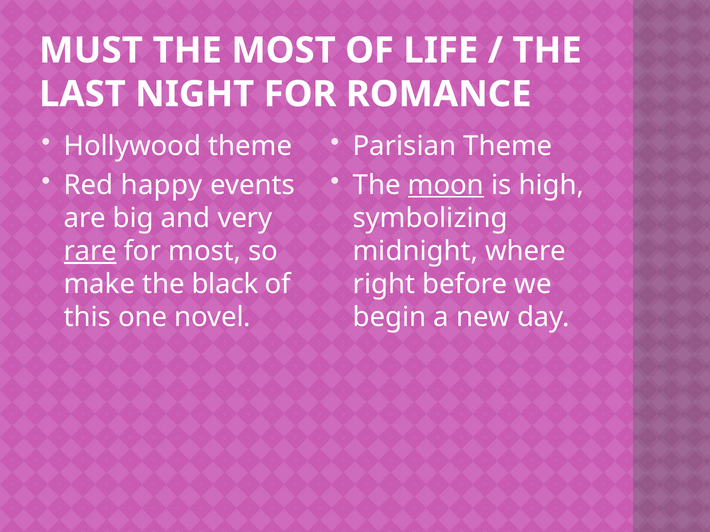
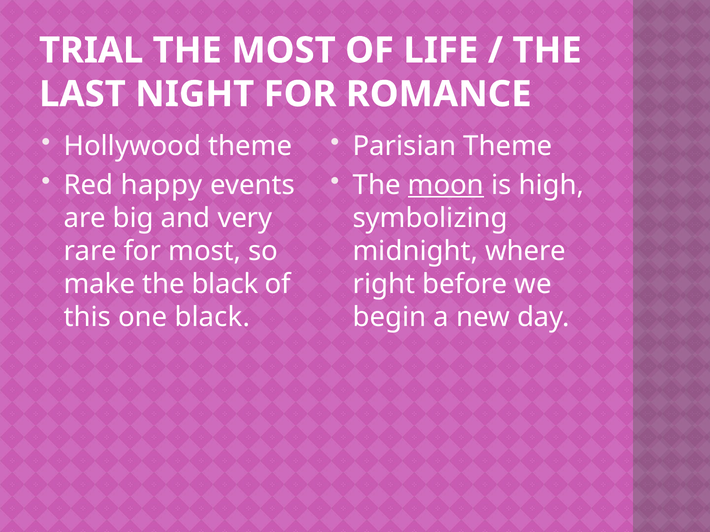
MUST: MUST -> TRIAL
rare underline: present -> none
one novel: novel -> black
